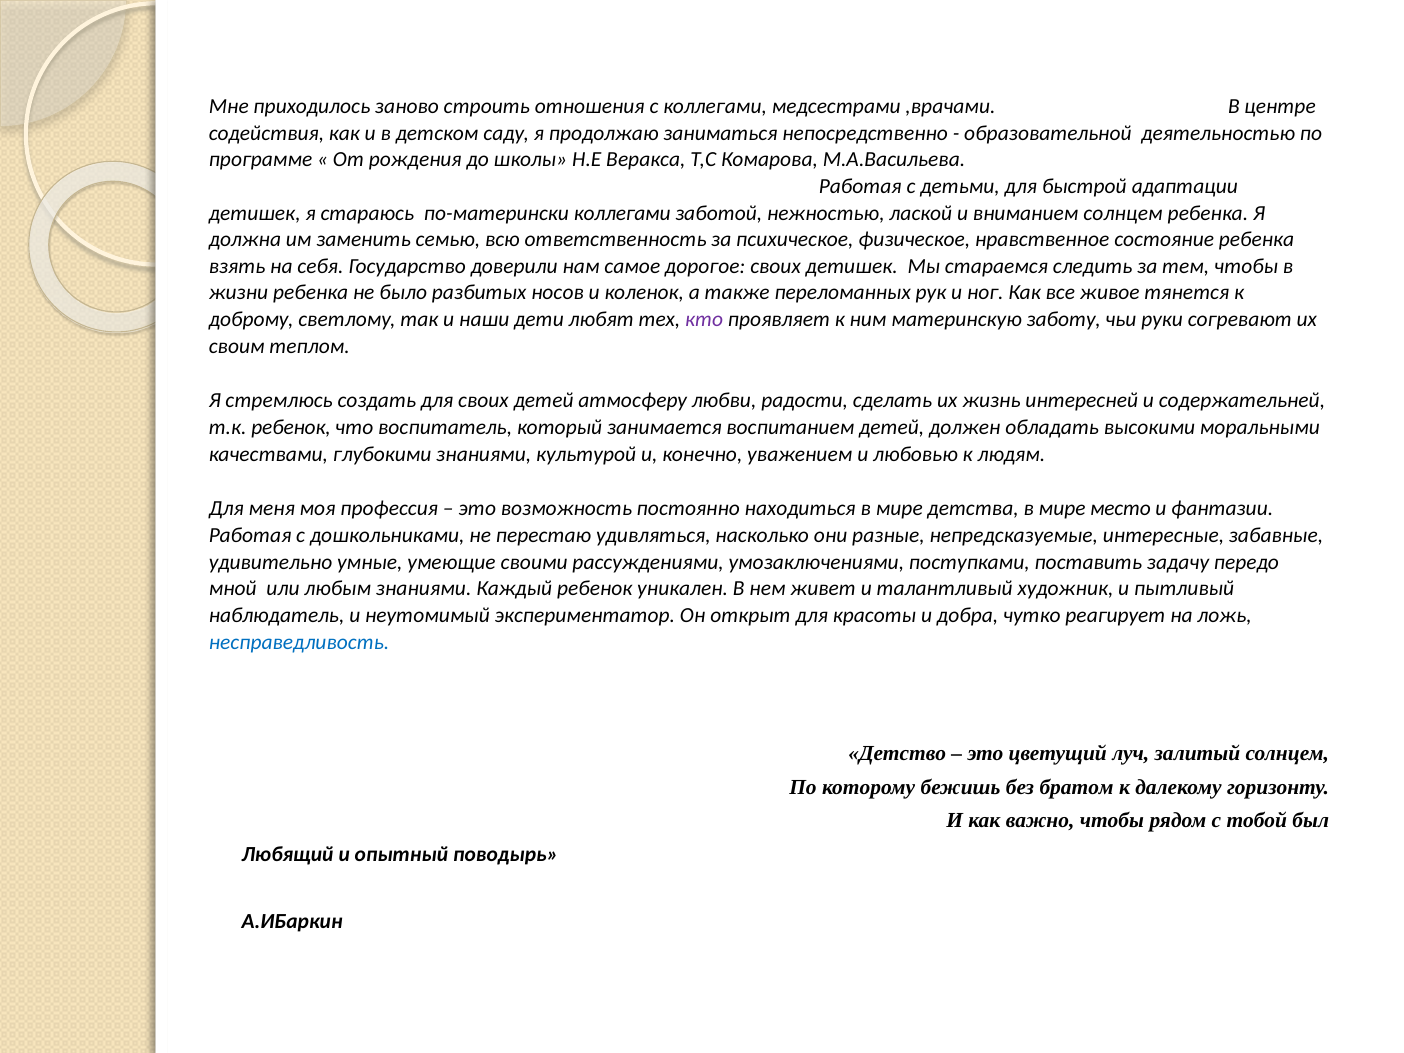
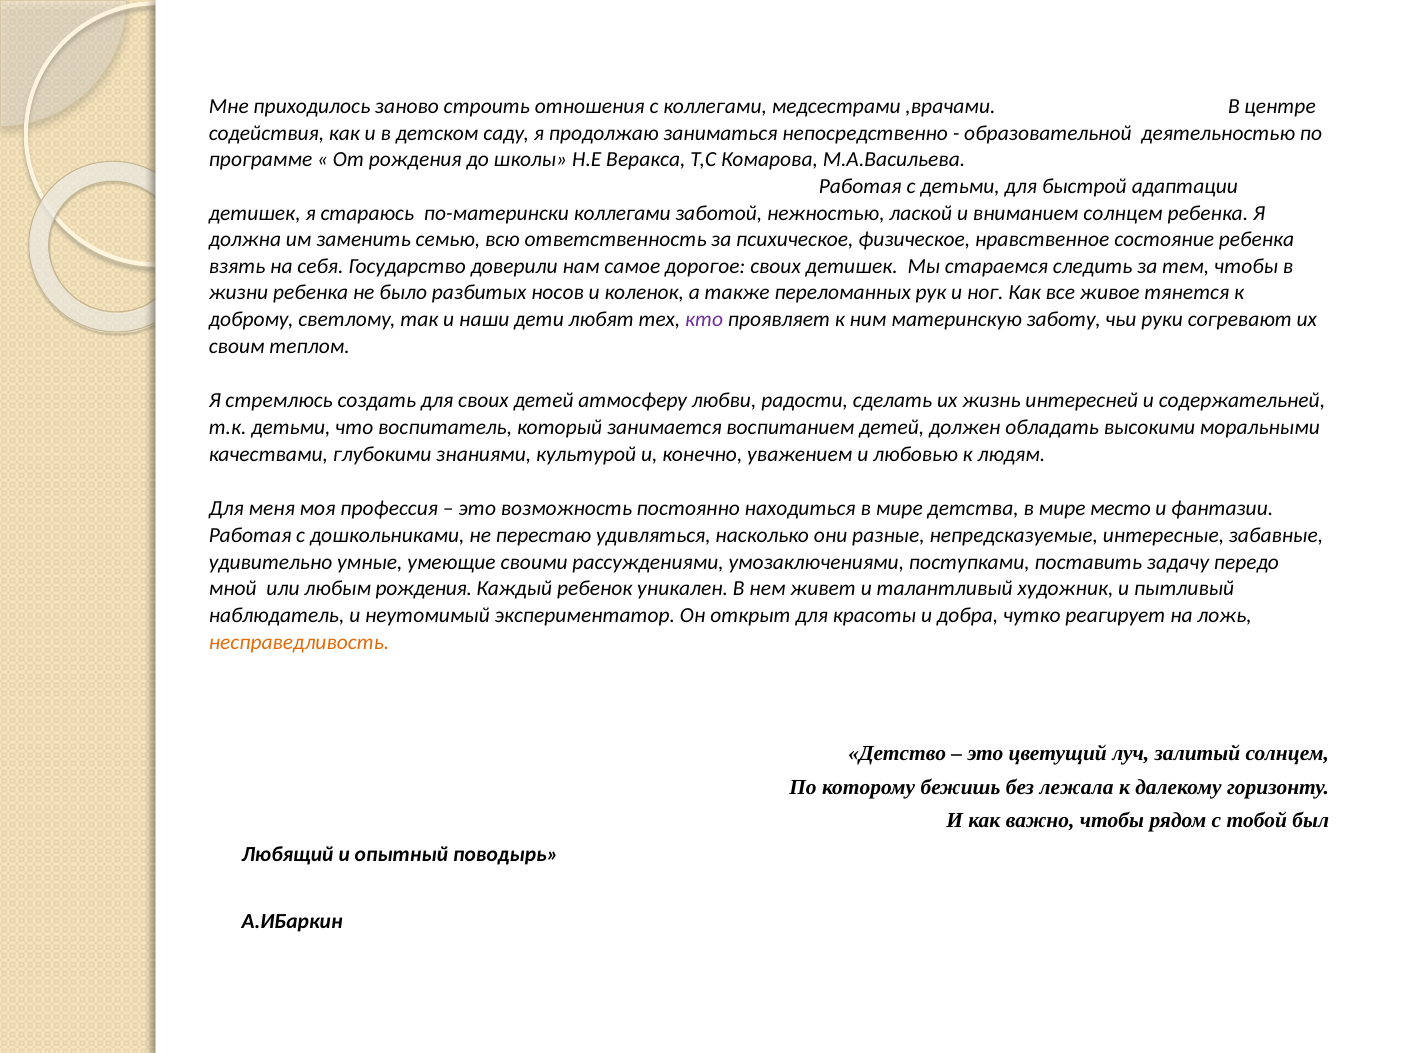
т.к ребенок: ребенок -> детьми
любым знаниями: знаниями -> рождения
несправедливость colour: blue -> orange
братом: братом -> лежала
